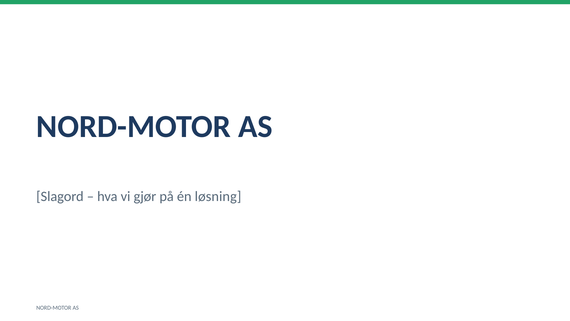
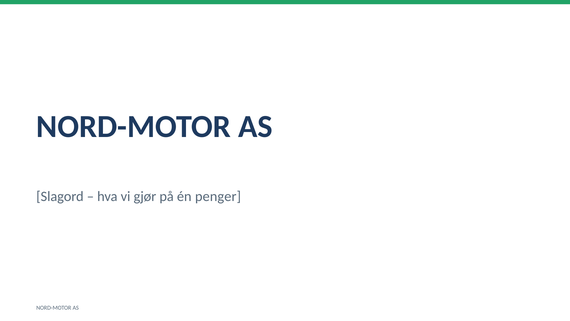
løsning: løsning -> penger
